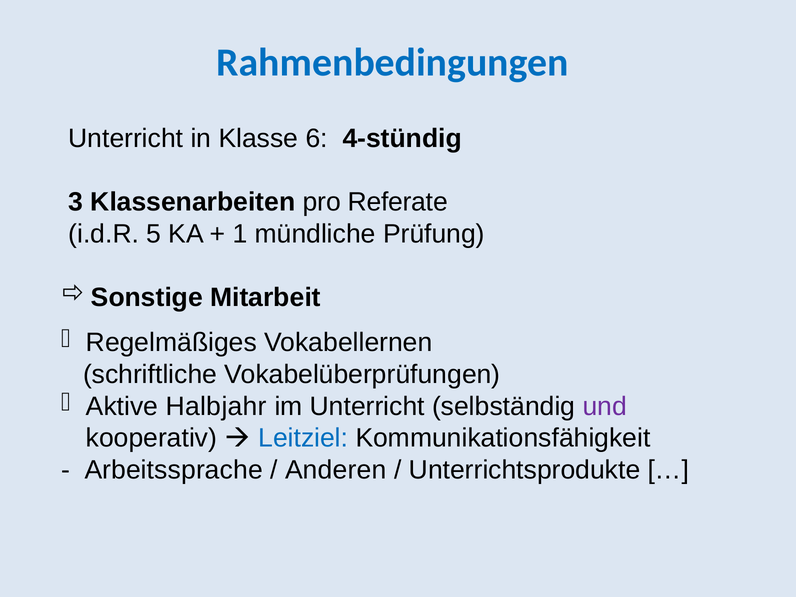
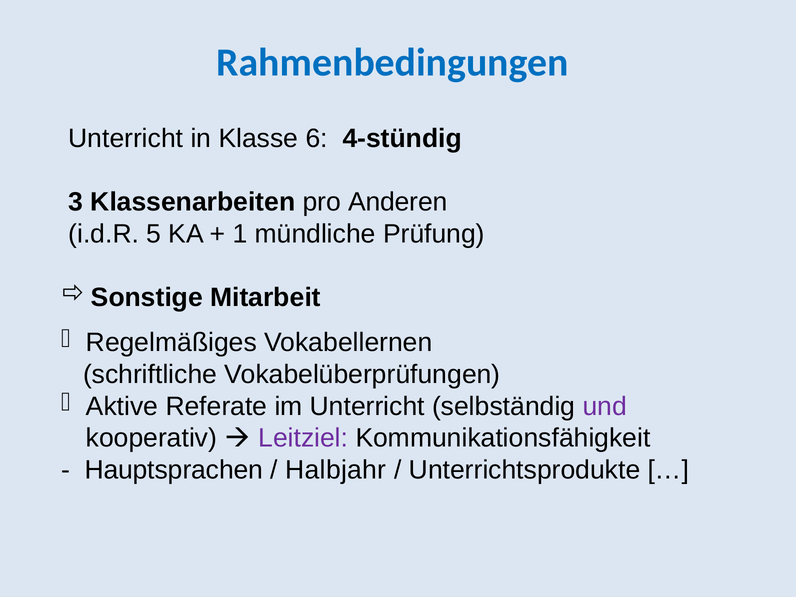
Referate: Referate -> Anderen
Halbjahr: Halbjahr -> Referate
Leitziel colour: blue -> purple
Arbeitssprache: Arbeitssprache -> Hauptsprachen
Anderen: Anderen -> Halbjahr
